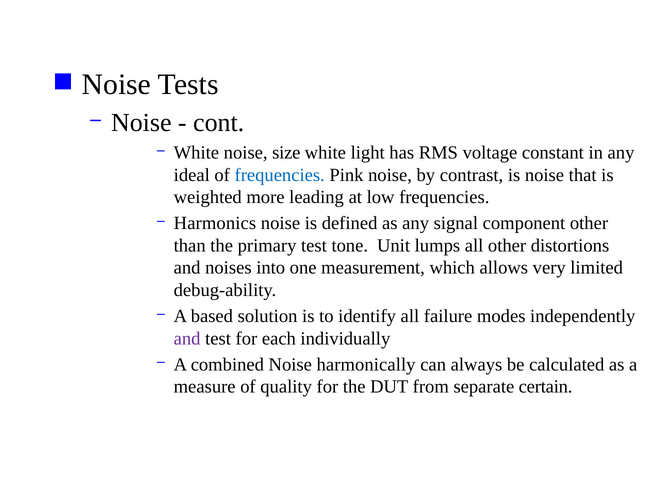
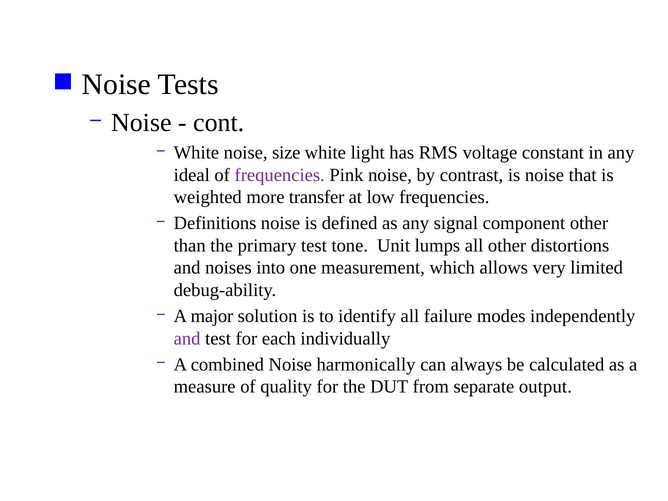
frequencies at (280, 175) colour: blue -> purple
leading: leading -> transfer
Harmonics: Harmonics -> Definitions
based: based -> major
certain: certain -> output
